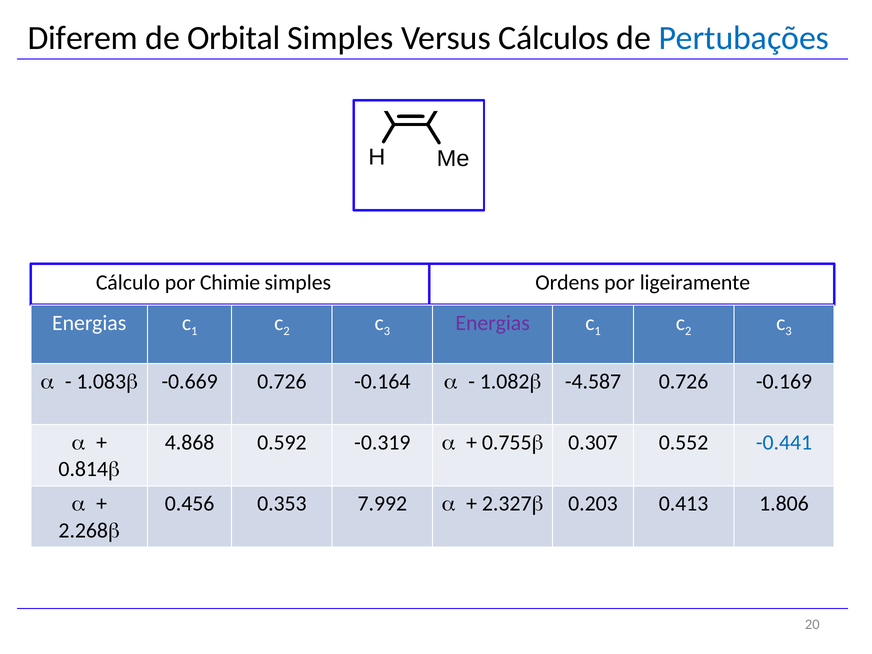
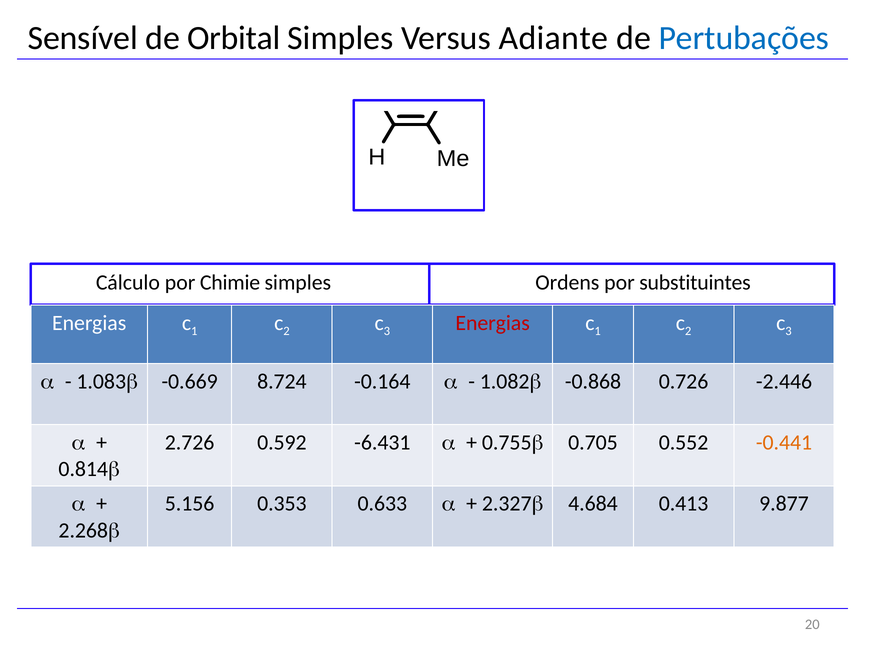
Diferem: Diferem -> Sensível
Cálculos: Cálculos -> Adiante
ligeiramente: ligeiramente -> substituintes
Energias at (493, 323) colour: purple -> red
-0.669 0.726: 0.726 -> 8.724
-4.587: -4.587 -> -0.868
-0.169: -0.169 -> -2.446
4.868: 4.868 -> 2.726
-0.319: -0.319 -> -6.431
0.307: 0.307 -> 0.705
-0.441 colour: blue -> orange
0.456: 0.456 -> 5.156
7.992: 7.992 -> 0.633
0.203: 0.203 -> 4.684
1.806: 1.806 -> 9.877
